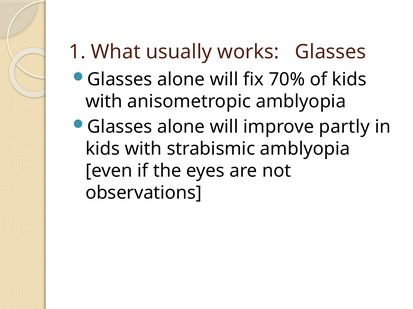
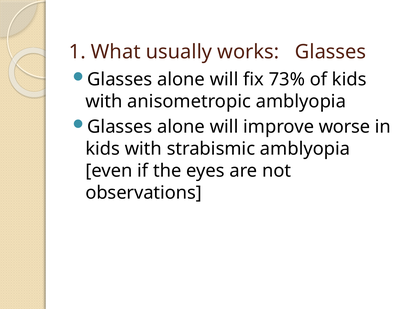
70%: 70% -> 73%
partly: partly -> worse
